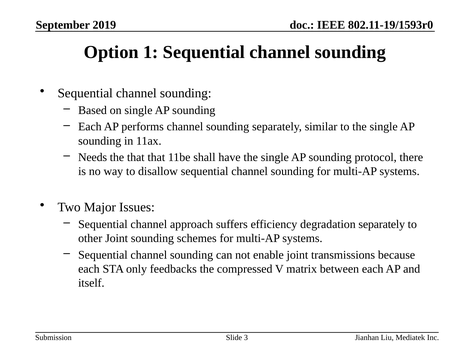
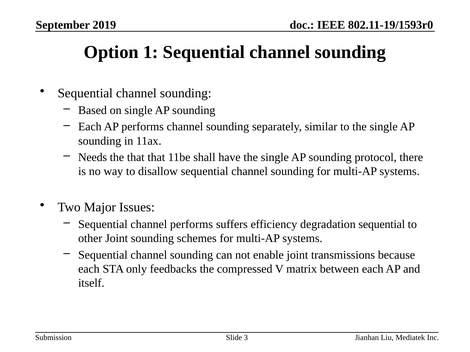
channel approach: approach -> performs
degradation separately: separately -> sequential
